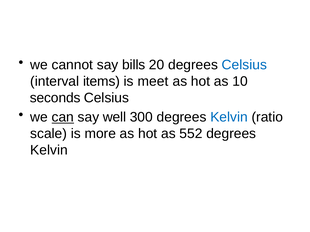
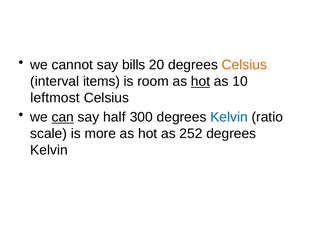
Celsius at (244, 65) colour: blue -> orange
meet: meet -> room
hot at (201, 82) underline: none -> present
seconds: seconds -> leftmost
well: well -> half
552: 552 -> 252
